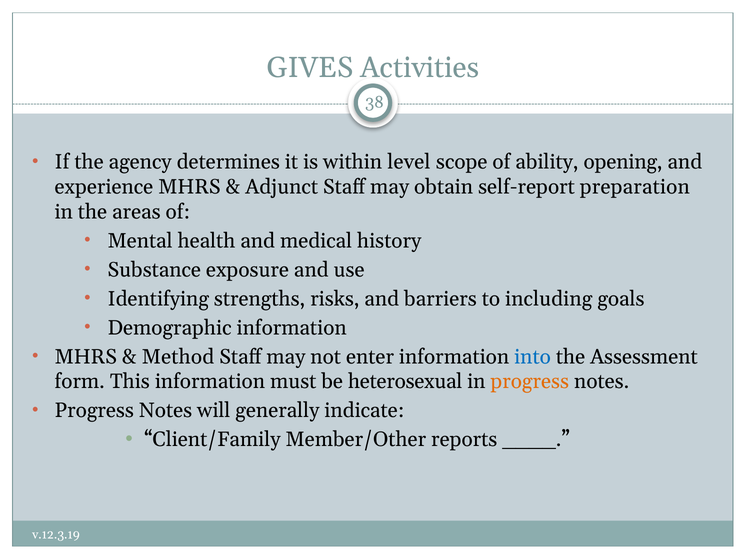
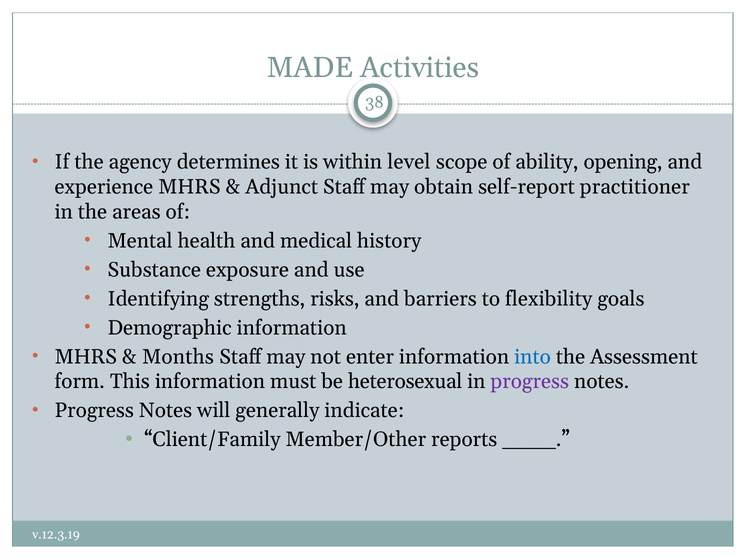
GIVES: GIVES -> MADE
preparation: preparation -> practitioner
including: including -> flexibility
Method: Method -> Months
progress at (530, 382) colour: orange -> purple
